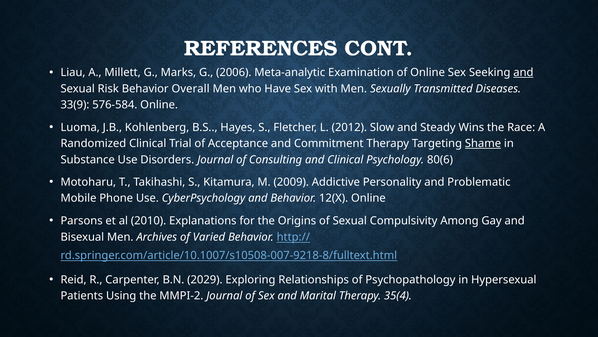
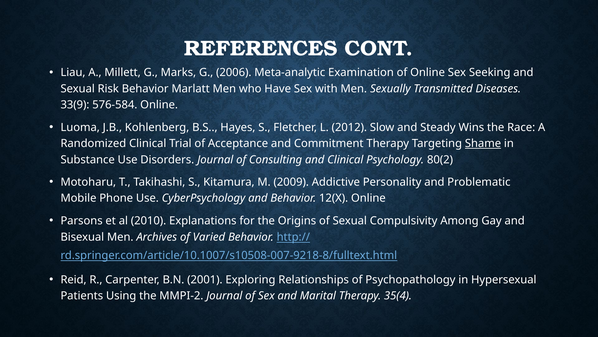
and at (523, 72) underline: present -> none
Overall: Overall -> Marlatt
80(6: 80(6 -> 80(2
2029: 2029 -> 2001
